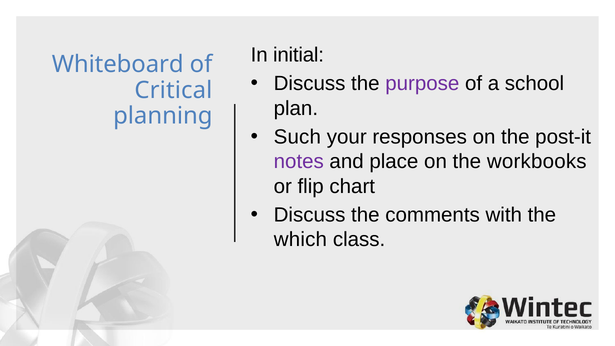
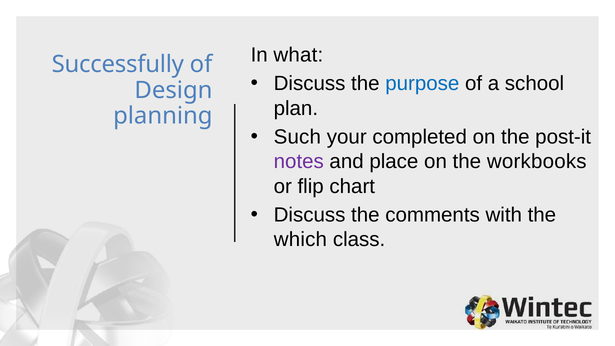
initial: initial -> what
Whiteboard: Whiteboard -> Successfully
purpose colour: purple -> blue
Critical: Critical -> Design
responses: responses -> completed
